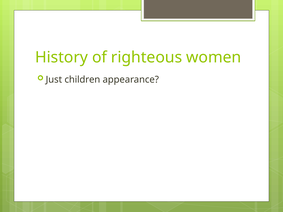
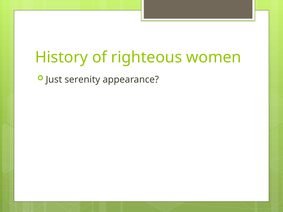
children: children -> serenity
